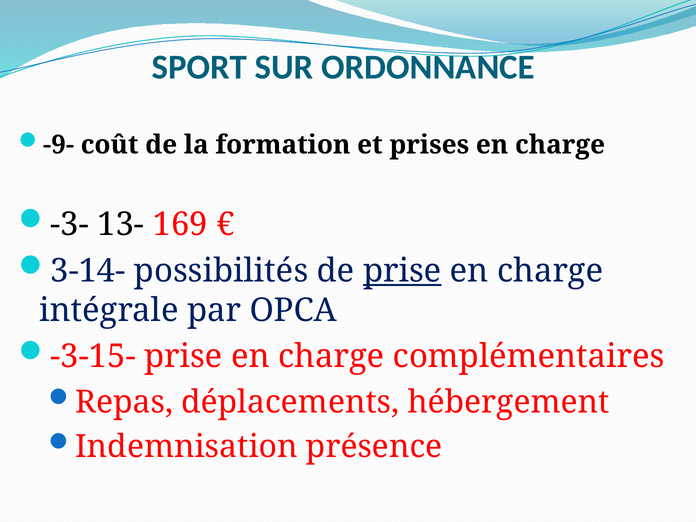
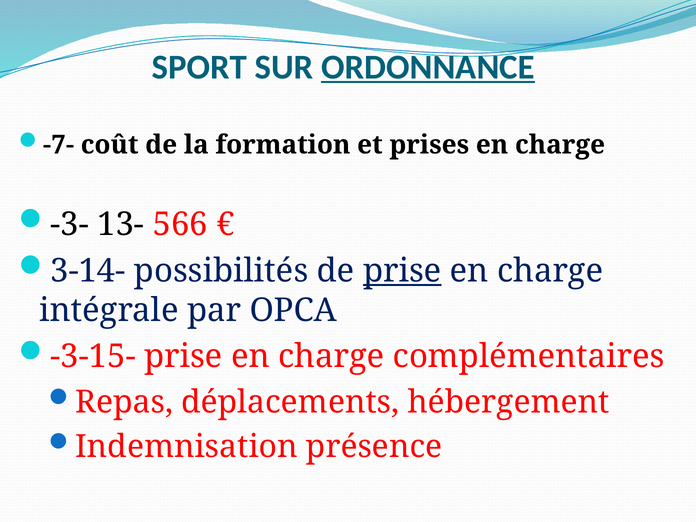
ORDONNANCE underline: none -> present
-9-: -9- -> -7-
169: 169 -> 566
